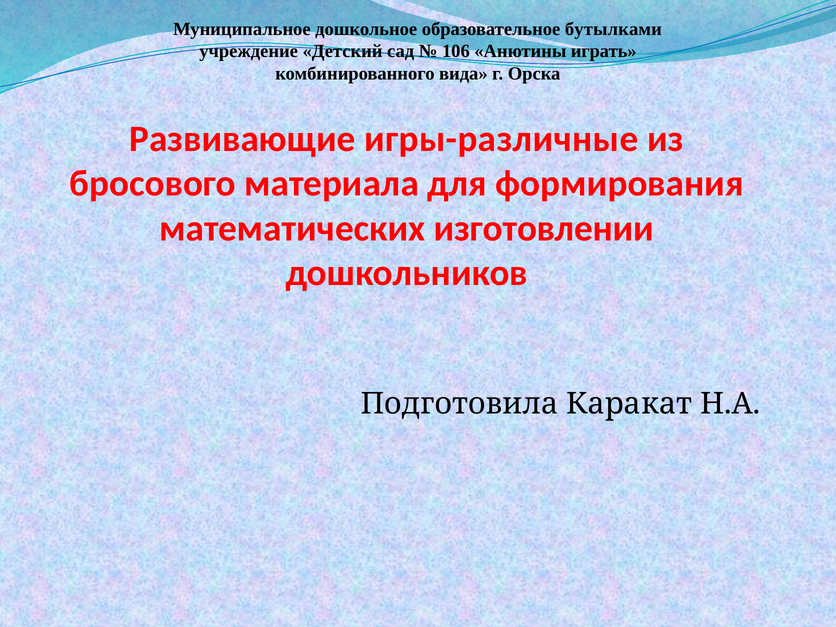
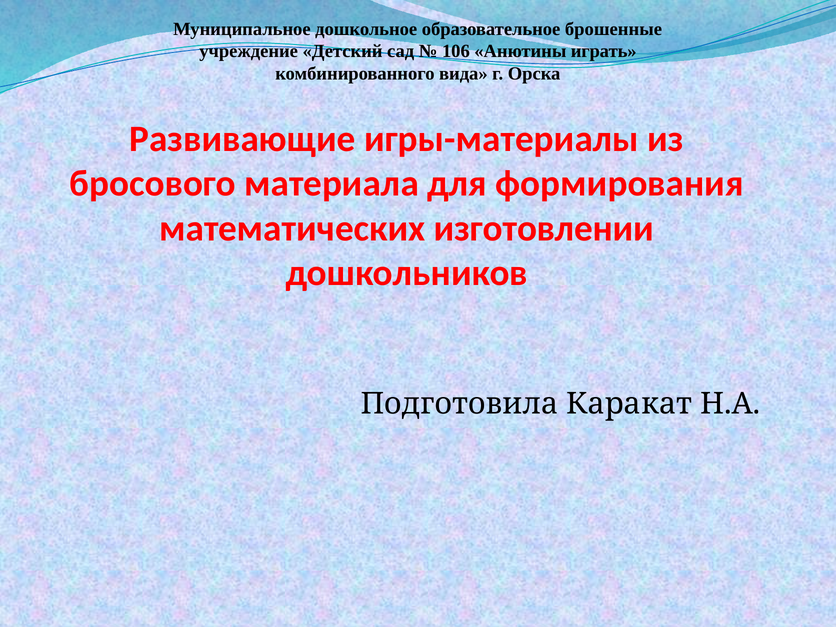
бутылками: бутылками -> брошенные
игры-различные: игры-различные -> игры-материалы
